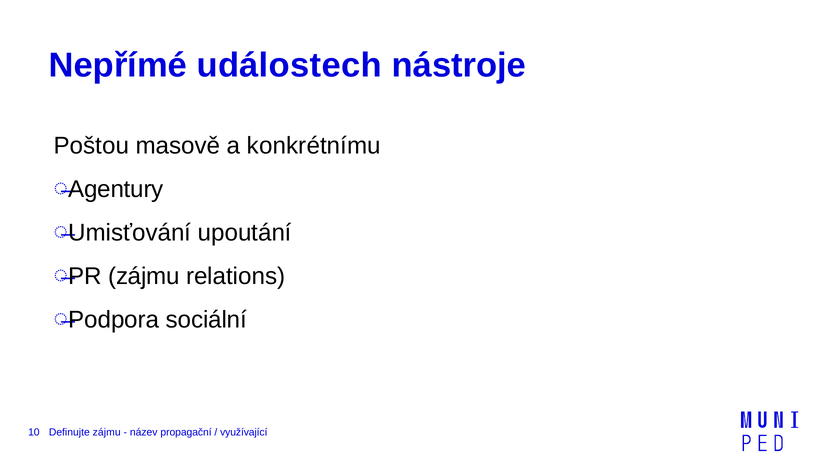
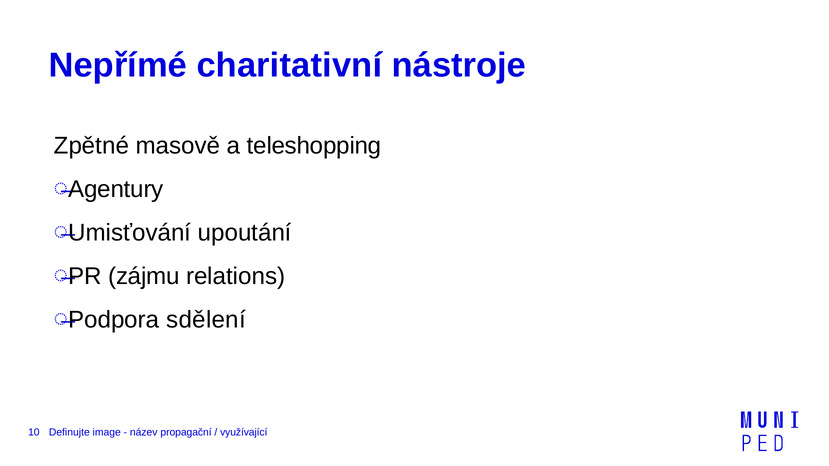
událostech: událostech -> charitativní
Poštou: Poštou -> Zpětné
konkrétnímu: konkrétnímu -> teleshopping
sociální: sociální -> sdělení
Definujte zájmu: zájmu -> image
